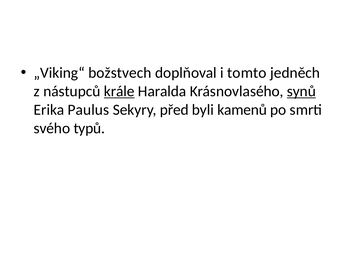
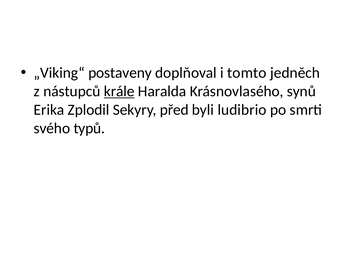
božstvech: božstvech -> postaveny
synů underline: present -> none
Paulus: Paulus -> Zplodil
kamenů: kamenů -> ludibrio
